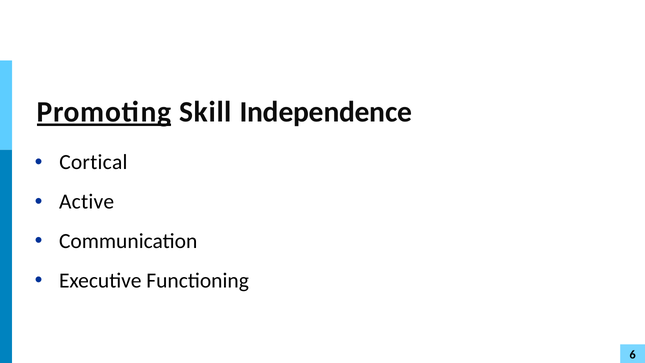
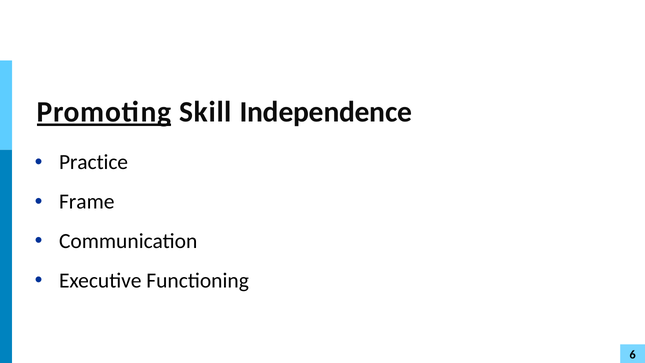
Cortical: Cortical -> Practice
Active: Active -> Frame
